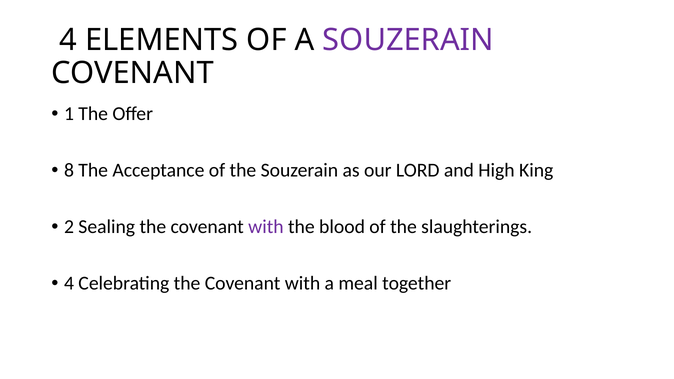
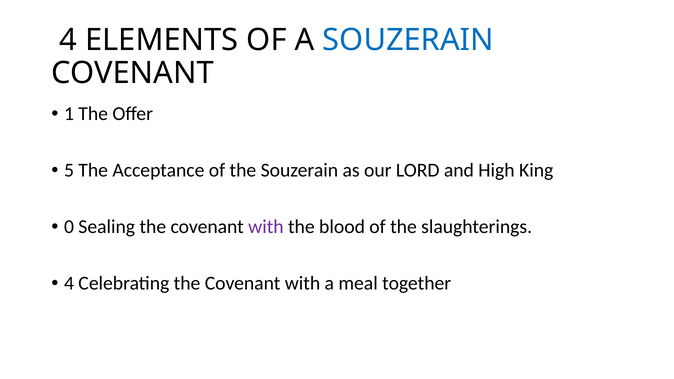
SOUZERAIN at (408, 40) colour: purple -> blue
8: 8 -> 5
2: 2 -> 0
